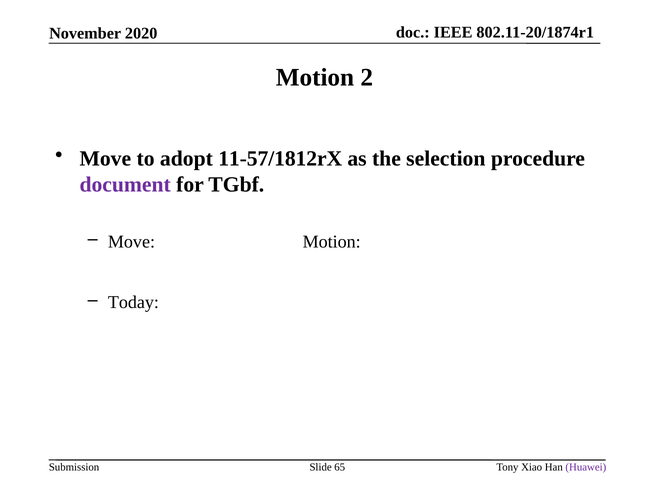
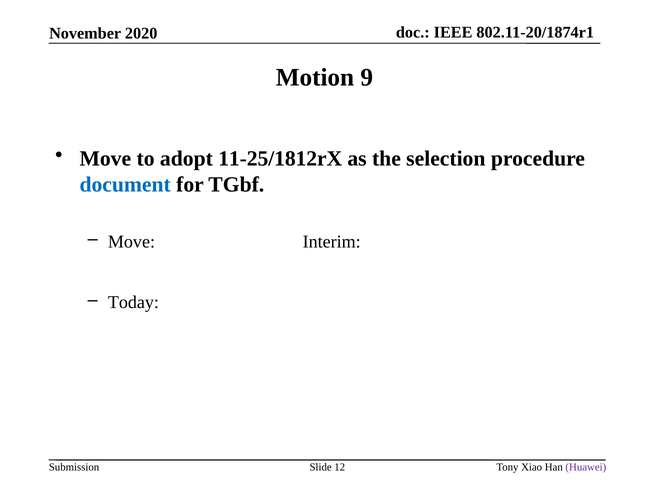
2: 2 -> 9
11-57/1812rX: 11-57/1812rX -> 11-25/1812rX
document colour: purple -> blue
Move Motion: Motion -> Interim
65: 65 -> 12
